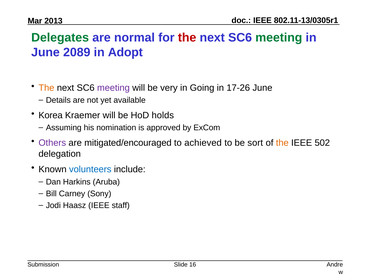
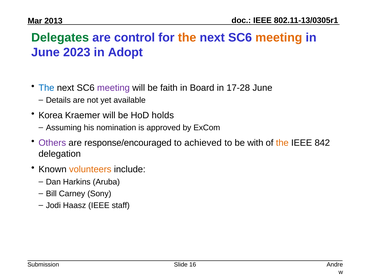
normal: normal -> control
the at (187, 38) colour: red -> orange
meeting at (279, 38) colour: green -> orange
2089: 2089 -> 2023
The at (46, 88) colour: orange -> blue
very: very -> faith
Going: Going -> Board
17-26: 17-26 -> 17-28
mitigated/encouraged: mitigated/encouraged -> response/encouraged
sort: sort -> with
502: 502 -> 842
volunteers colour: blue -> orange
